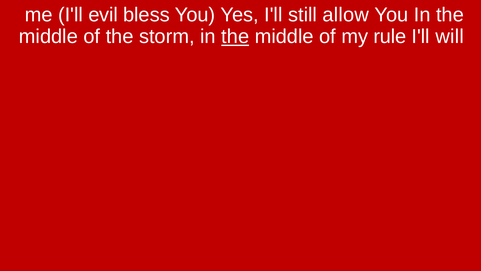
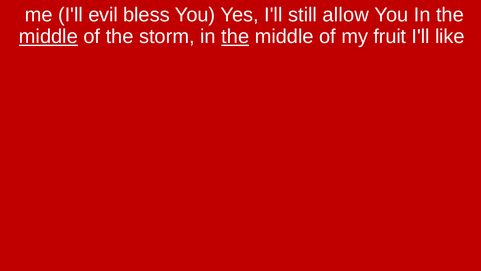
middle at (48, 37) underline: none -> present
rule: rule -> fruit
will: will -> like
